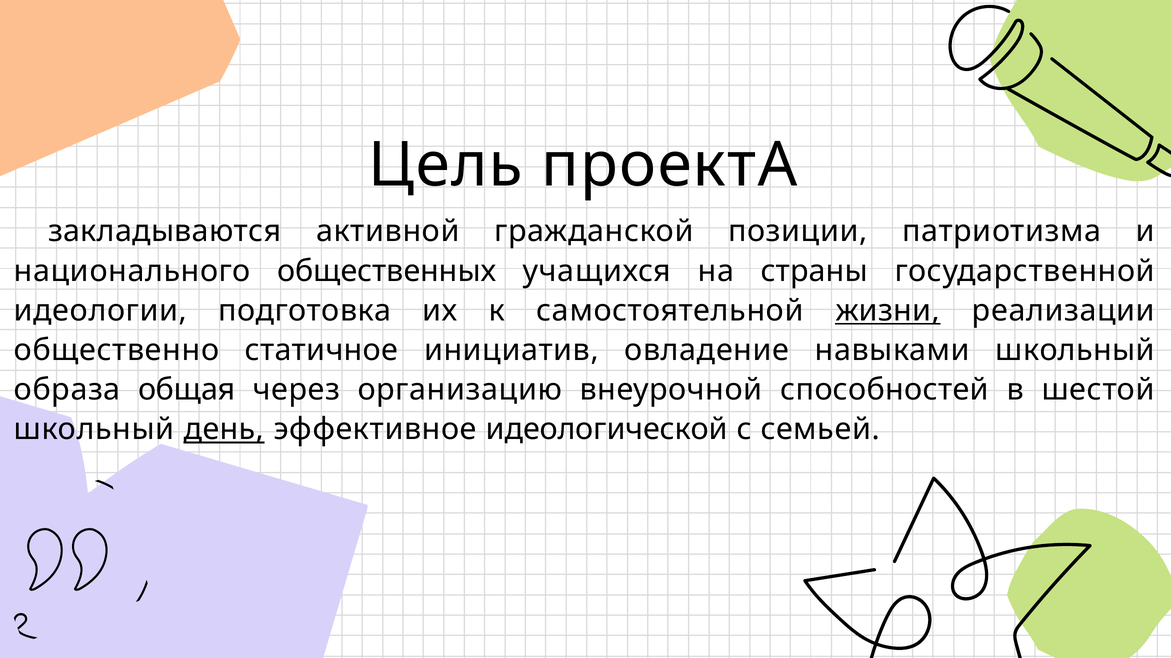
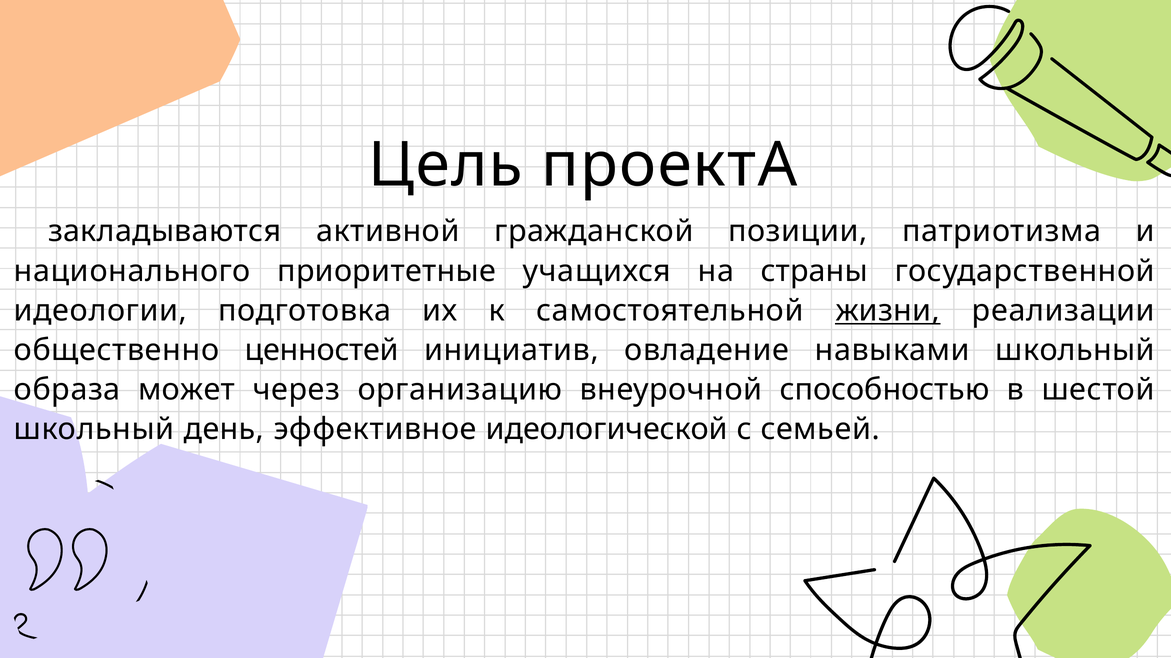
общественных: общественных -> приоритетные
статичное: статичное -> ценностей
общая: общая -> может
способностей: способностей -> способностью
день underline: present -> none
